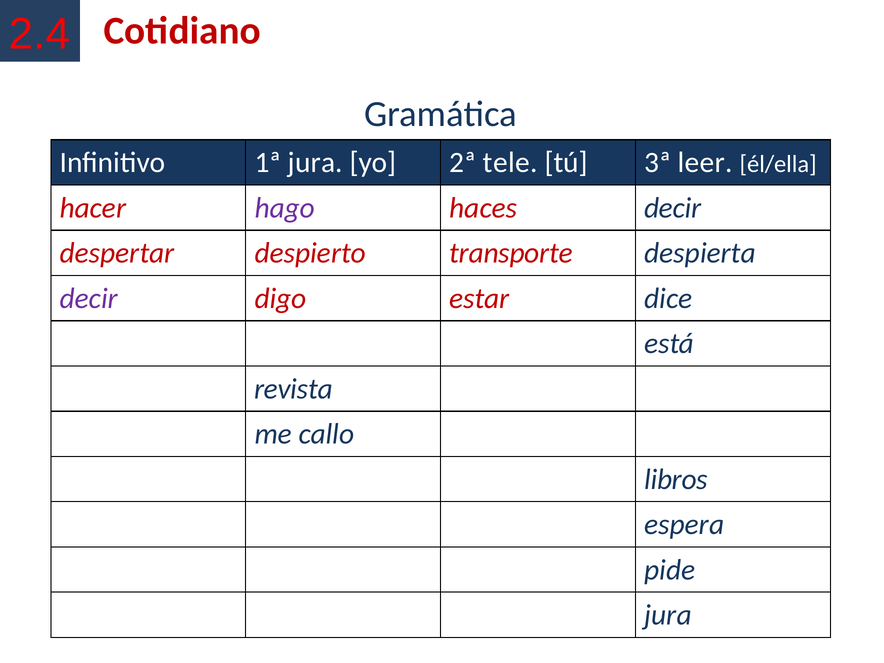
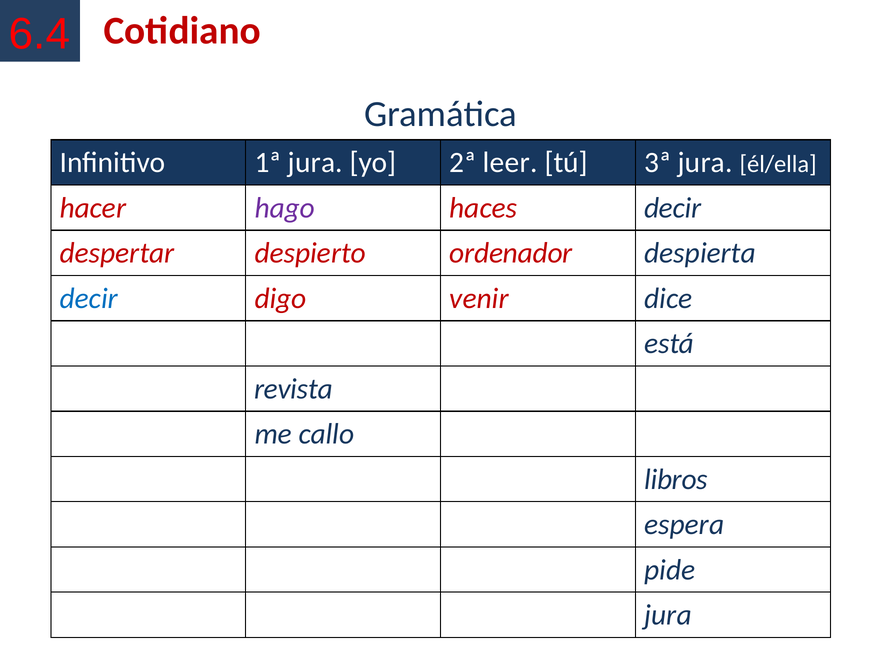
2.4: 2.4 -> 6.4
tele: tele -> leer
3ª leer: leer -> jura
transporte: transporte -> ordenador
decir at (89, 298) colour: purple -> blue
estar: estar -> venir
